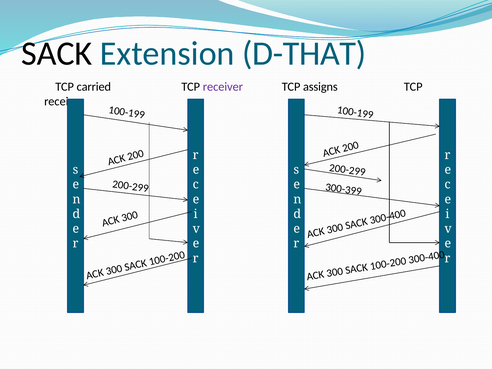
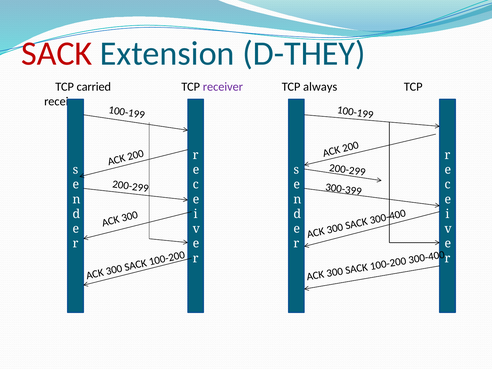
SACK at (57, 53) colour: black -> red
D-THAT: D-THAT -> D-THEY
assigns: assigns -> always
